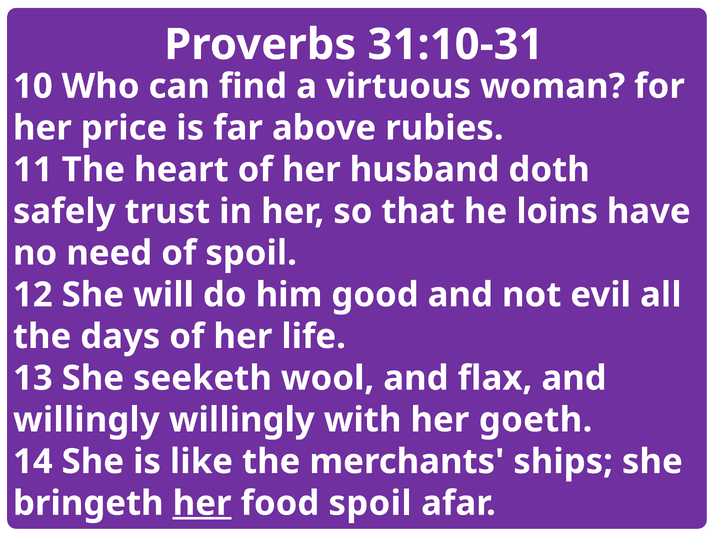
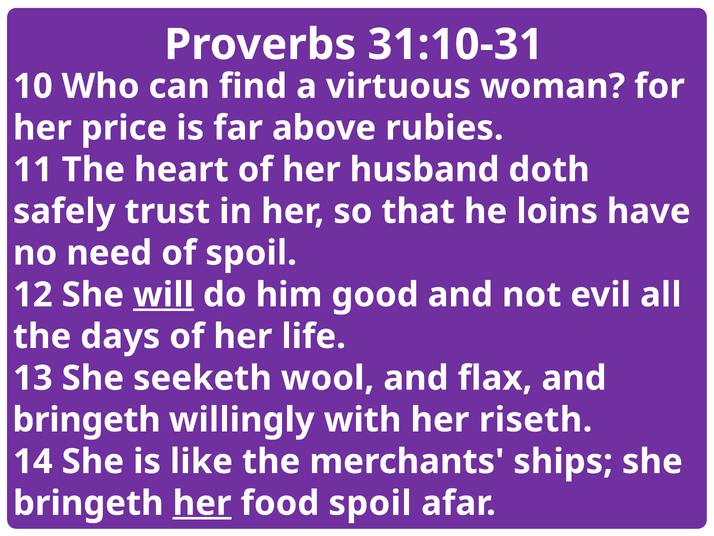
will underline: none -> present
willingly at (86, 420): willingly -> bringeth
goeth: goeth -> riseth
